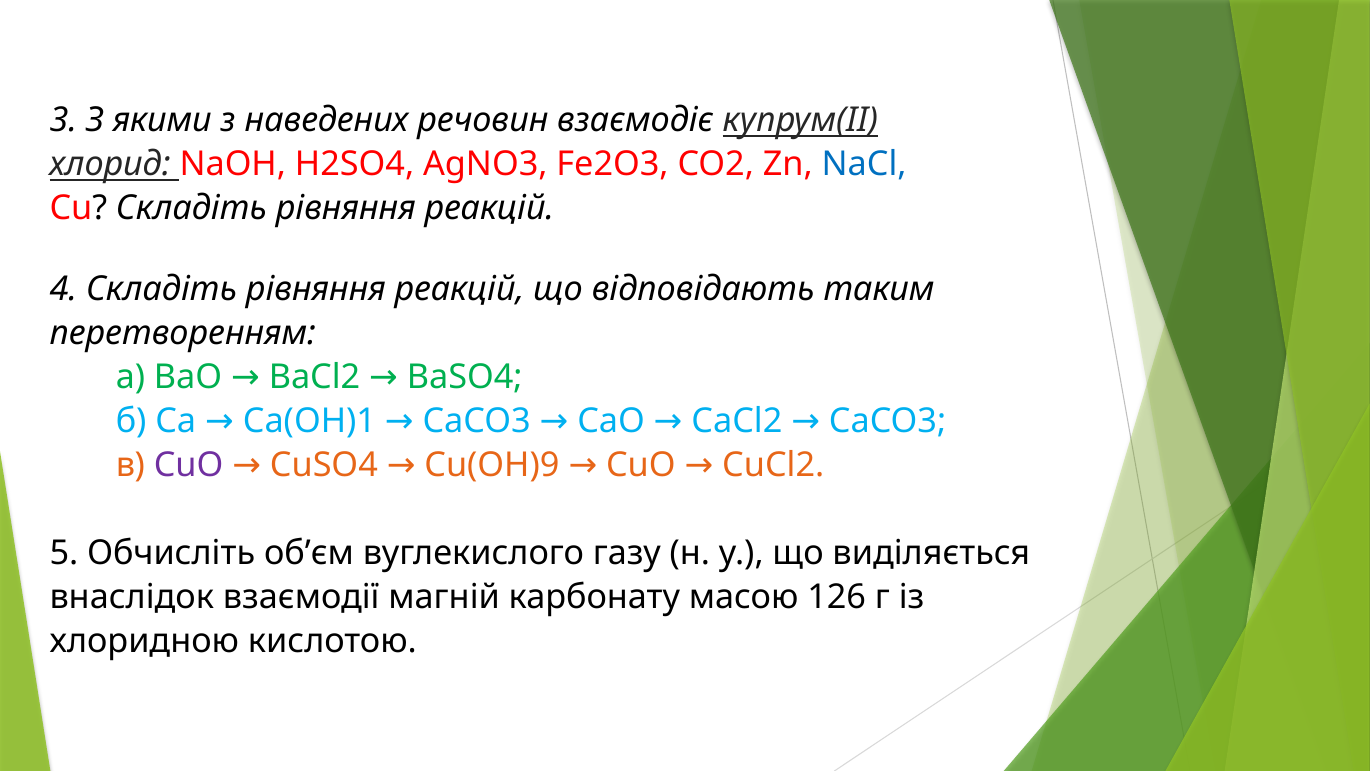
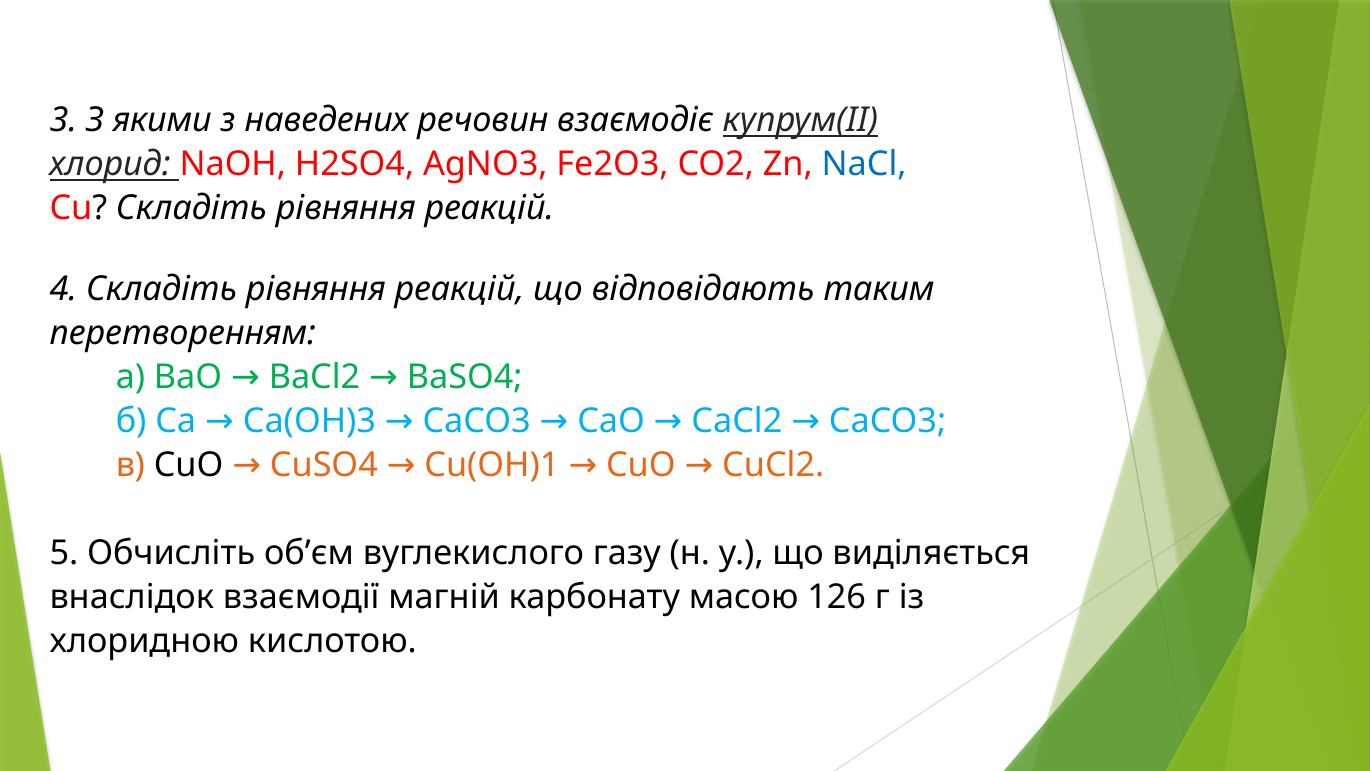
Ca(OH)1: Ca(OH)1 -> Ca(OH)3
CuO at (189, 465) colour: purple -> black
Cu(OH)9: Cu(OH)9 -> Cu(OH)1
